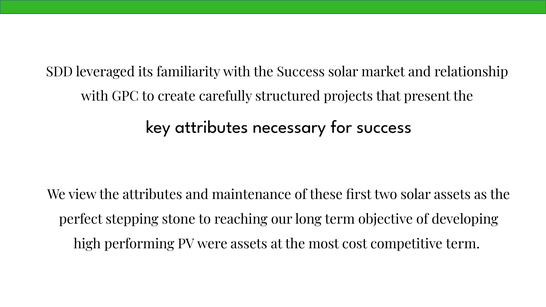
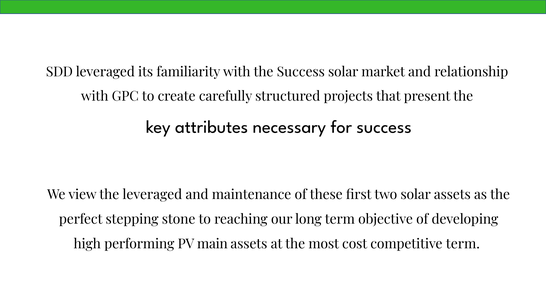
the attributes: attributes -> leveraged
were: were -> main
